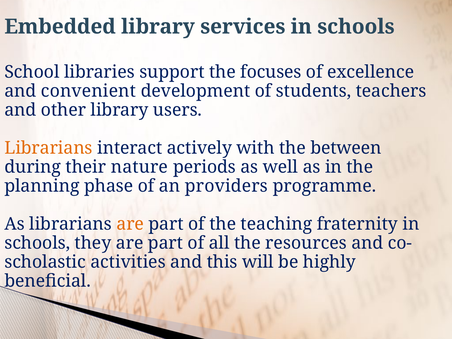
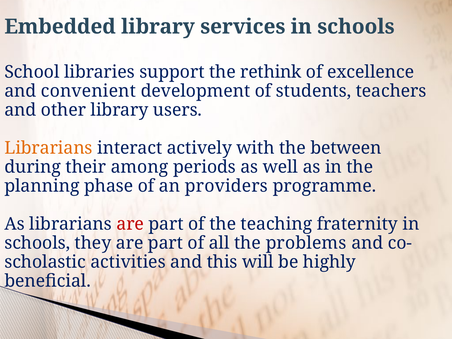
focuses: focuses -> rethink
nature: nature -> among
are at (130, 224) colour: orange -> red
resources: resources -> problems
